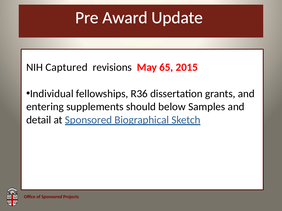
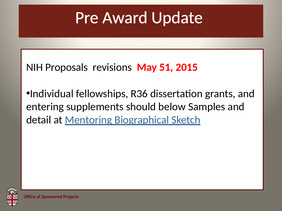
Captured: Captured -> Proposals
65: 65 -> 51
at Sponsored: Sponsored -> Mentoring
